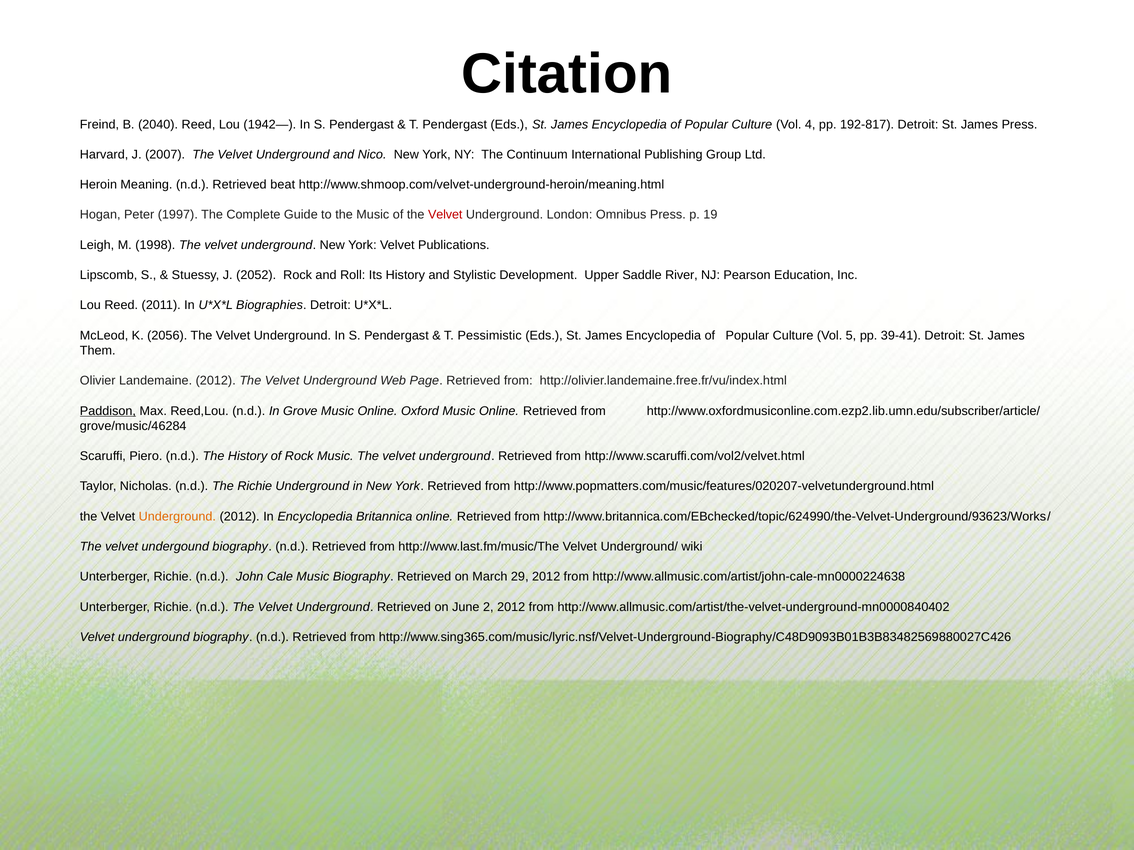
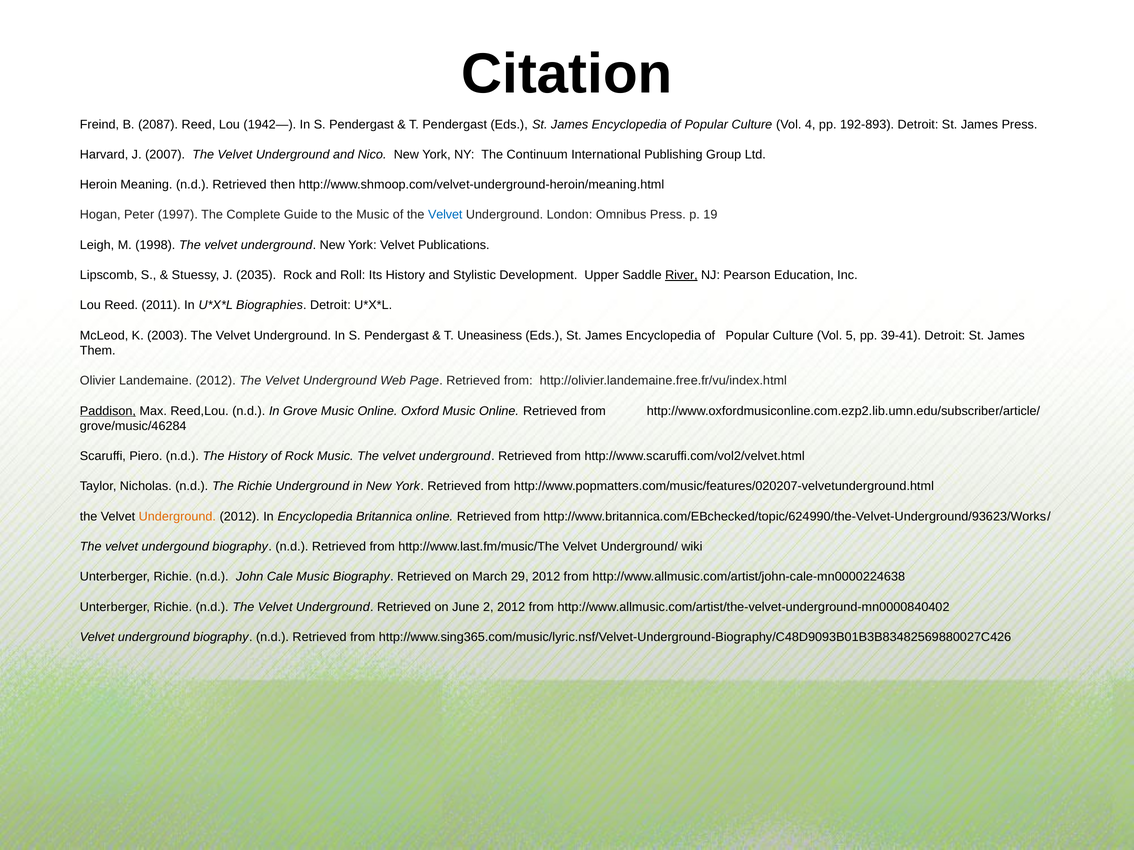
2040: 2040 -> 2087
192-817: 192-817 -> 192-893
beat: beat -> then
Velvet at (445, 215) colour: red -> blue
2052: 2052 -> 2035
River underline: none -> present
2056: 2056 -> 2003
Pessimistic: Pessimistic -> Uneasiness
